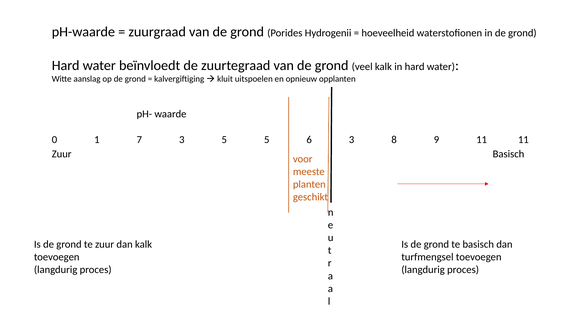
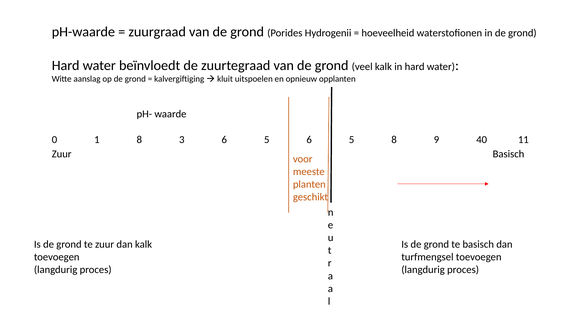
1 7: 7 -> 8
3 5: 5 -> 6
5 6 3: 3 -> 5
9 11: 11 -> 40
